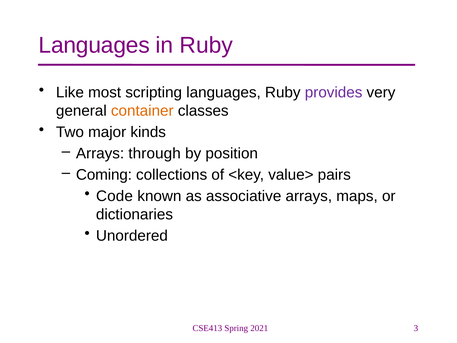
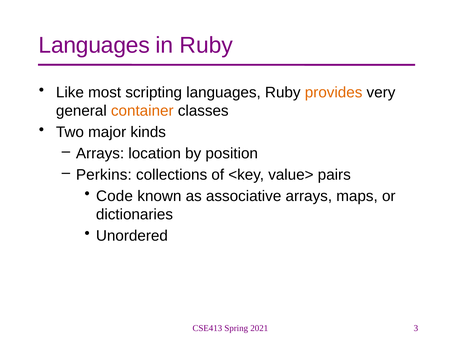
provides colour: purple -> orange
through: through -> location
Coming: Coming -> Perkins
